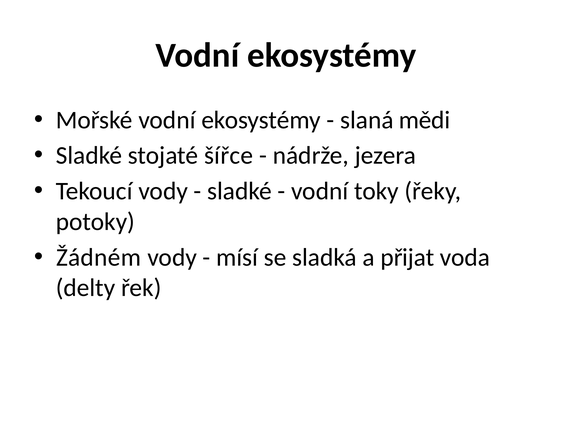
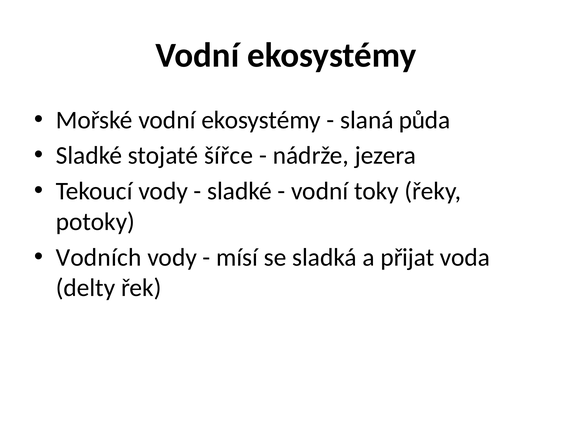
mědi: mědi -> půda
Žádném: Žádném -> Vodních
